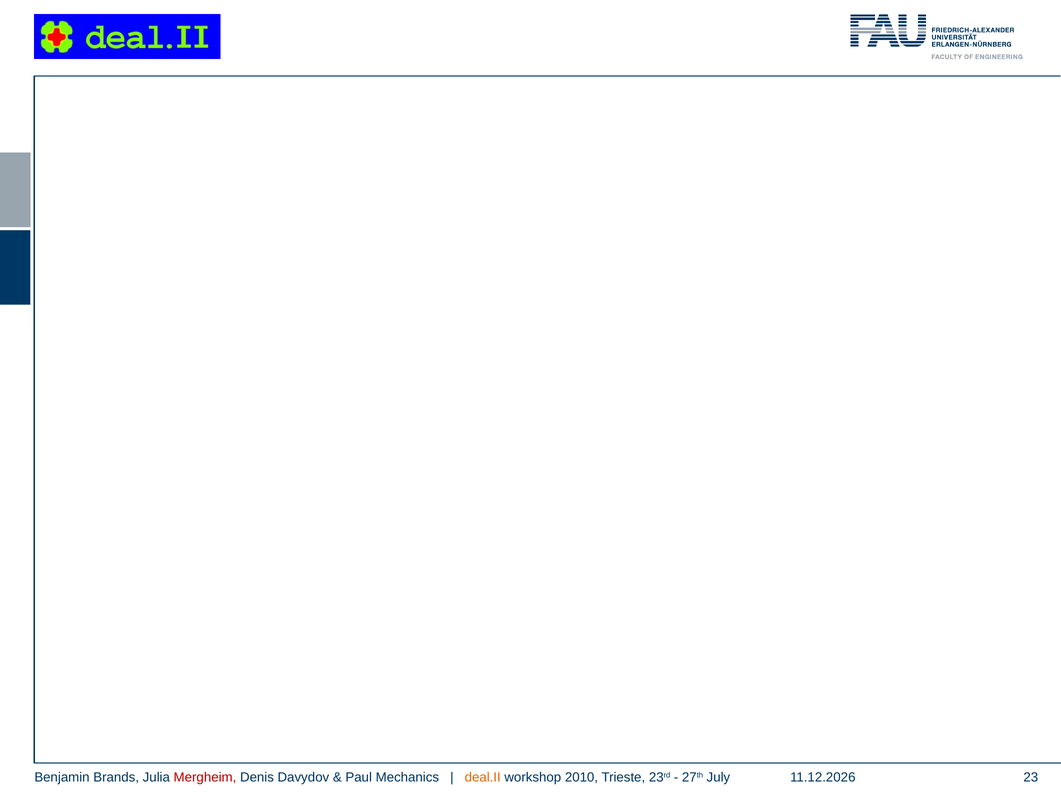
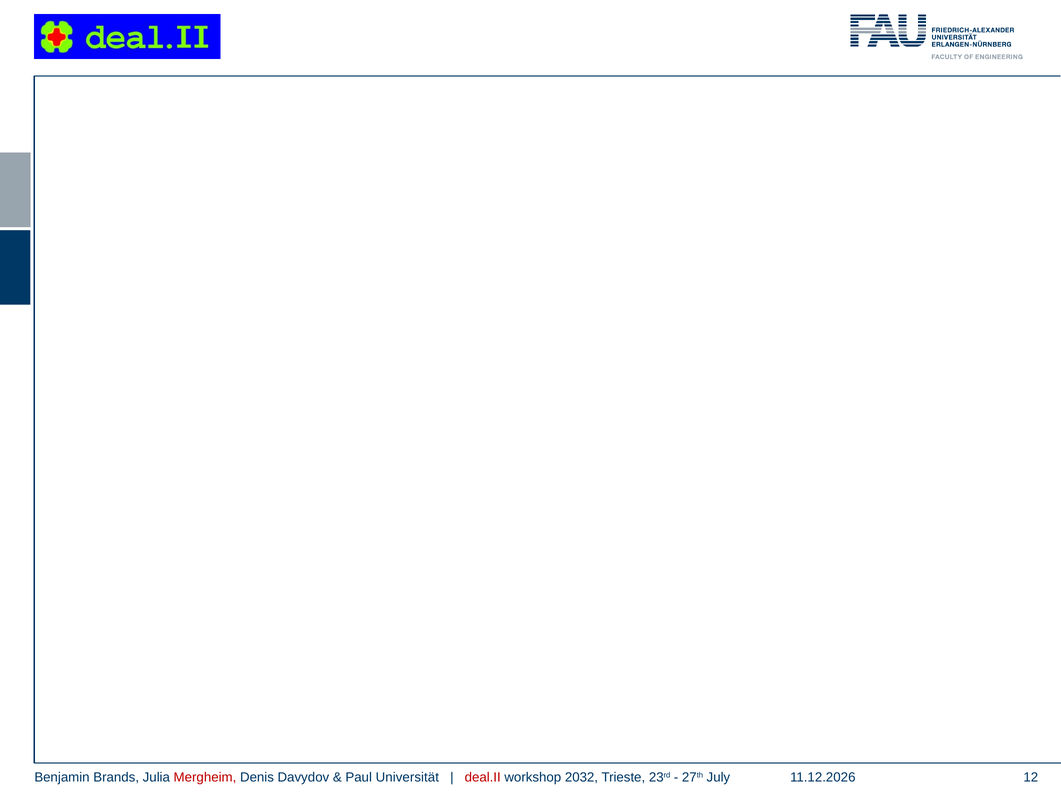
Mechanics: Mechanics -> Universität
deal.II colour: orange -> red
2010: 2010 -> 2032
23: 23 -> 12
